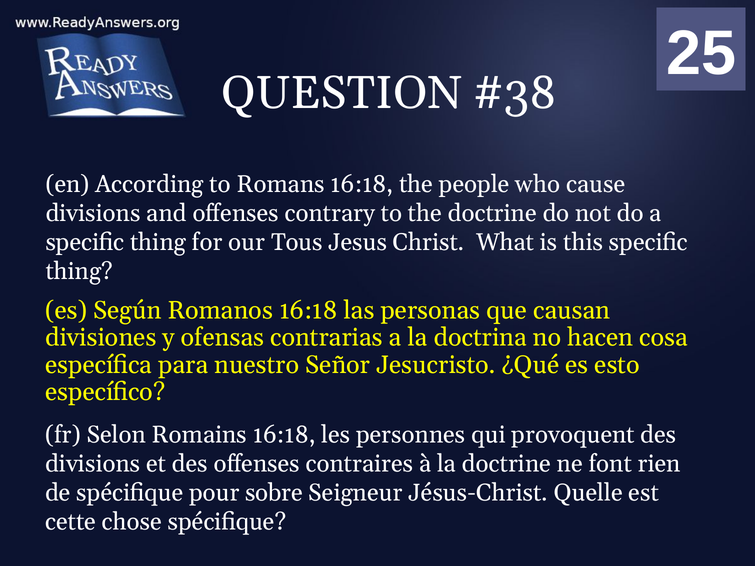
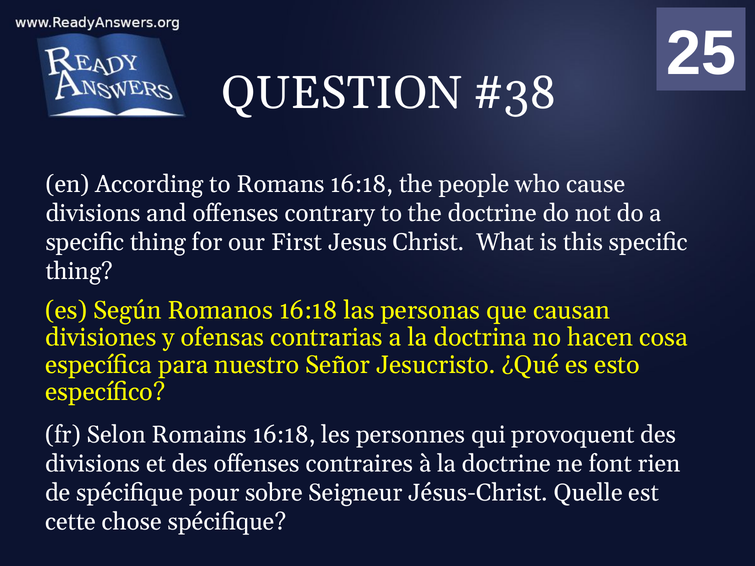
Tous: Tous -> First
